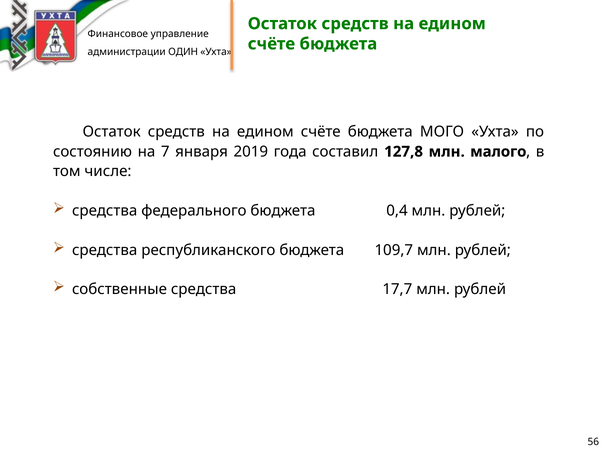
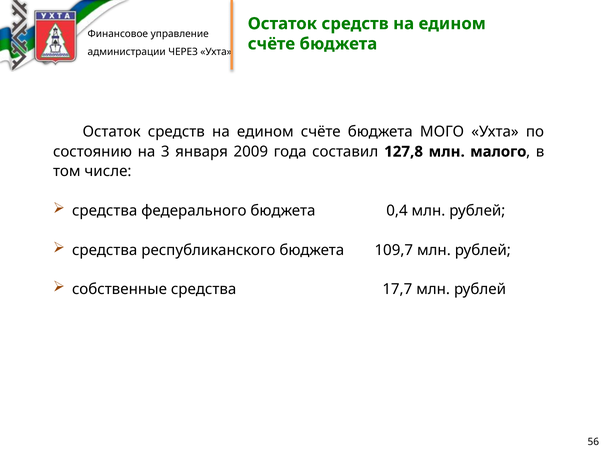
ОДИН: ОДИН -> ЧЕРЕЗ
7: 7 -> 3
2019: 2019 -> 2009
